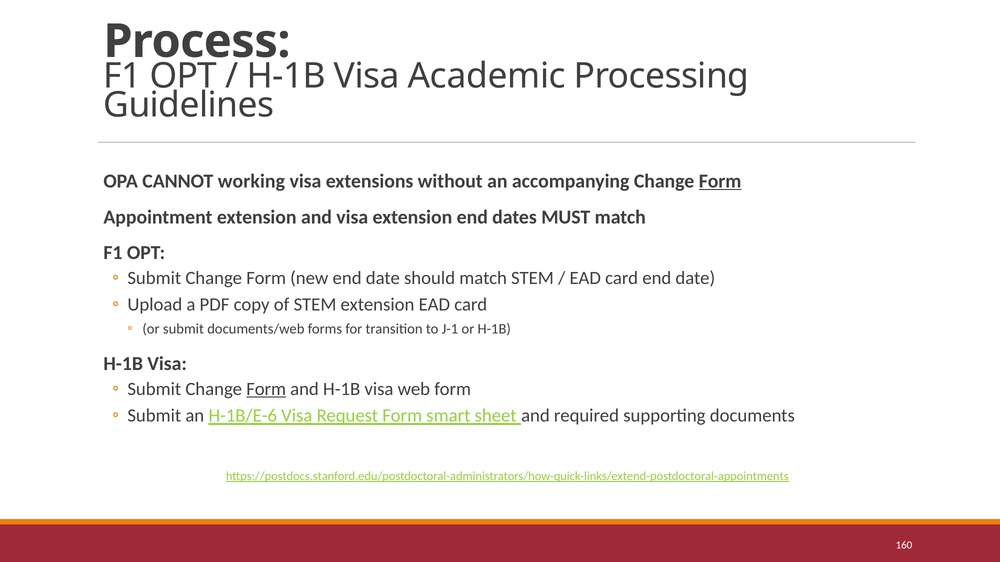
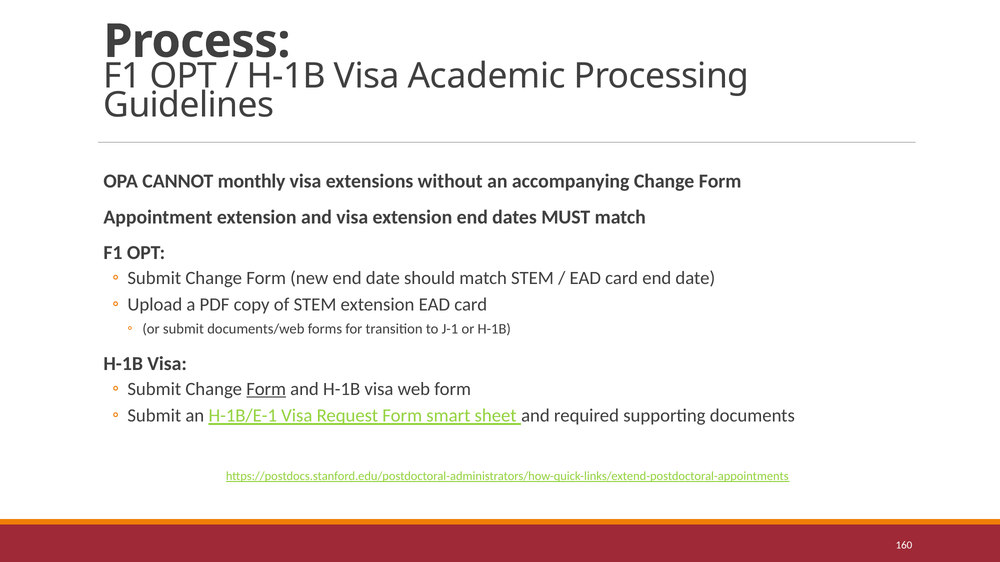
working: working -> monthly
Form at (720, 181) underline: present -> none
H-1B/E-6: H-1B/E-6 -> H-1B/E-1
